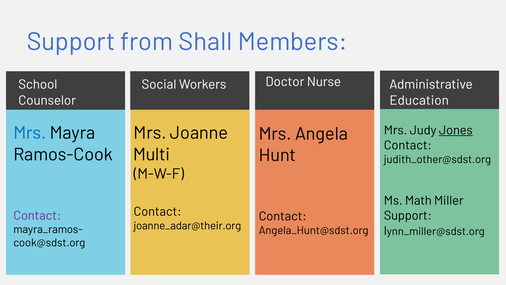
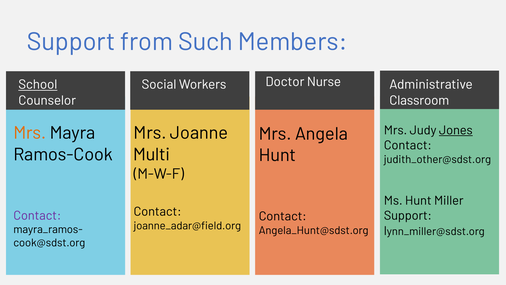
Shall: Shall -> Such
School underline: none -> present
Education: Education -> Classroom
Mrs at (30, 133) colour: blue -> orange
Ms Math: Math -> Hunt
joanne_adar@their.org: joanne_adar@their.org -> joanne_adar@field.org
